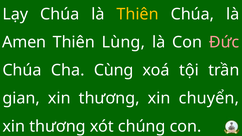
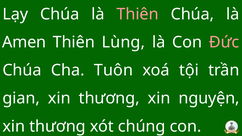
Thiên at (138, 14) colour: yellow -> pink
Cùng: Cùng -> Tuôn
chuyển: chuyển -> nguyện
